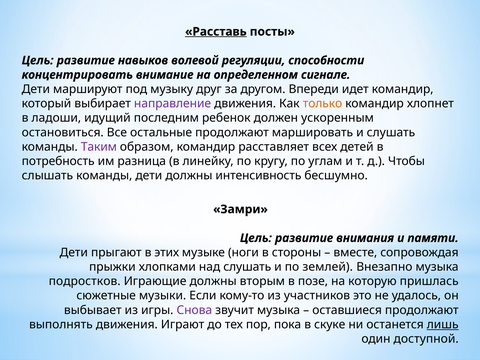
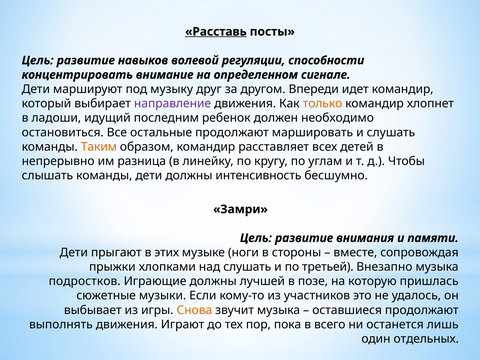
ускоренным: ускоренным -> необходимо
Таким colour: purple -> orange
потребность: потребность -> непрерывно
землей: землей -> третьей
вторым: вторым -> лучшей
Снова colour: purple -> orange
скуке: скуке -> всего
лишь underline: present -> none
доступной: доступной -> отдельных
